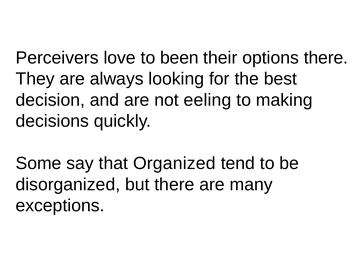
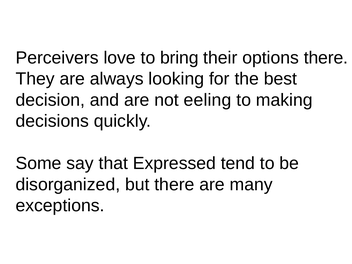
been: been -> bring
Organized: Organized -> Expressed
